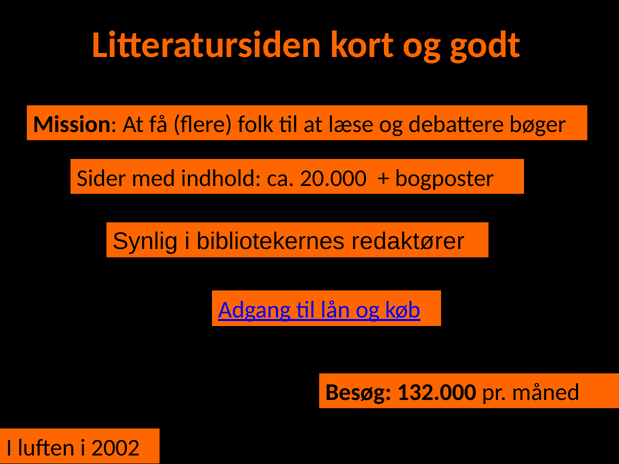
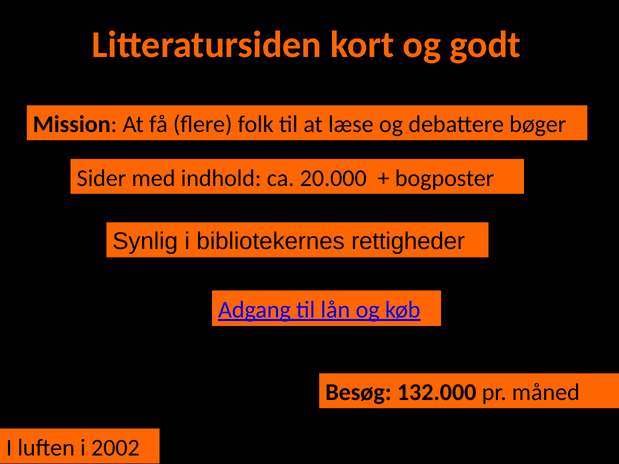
redaktører: redaktører -> rettigheder
